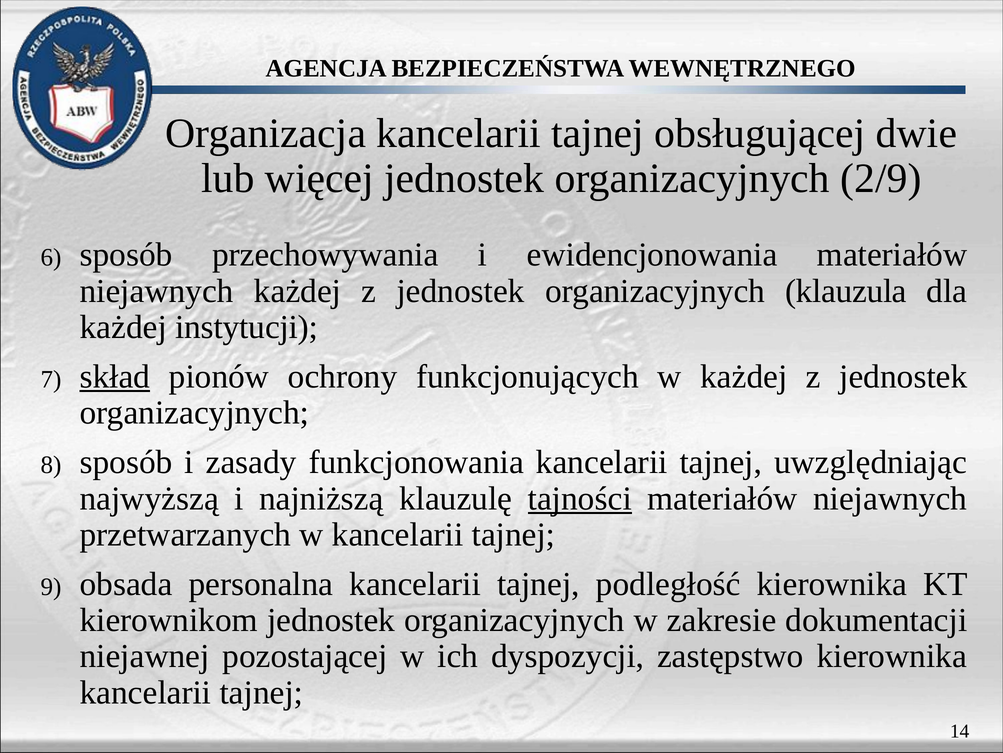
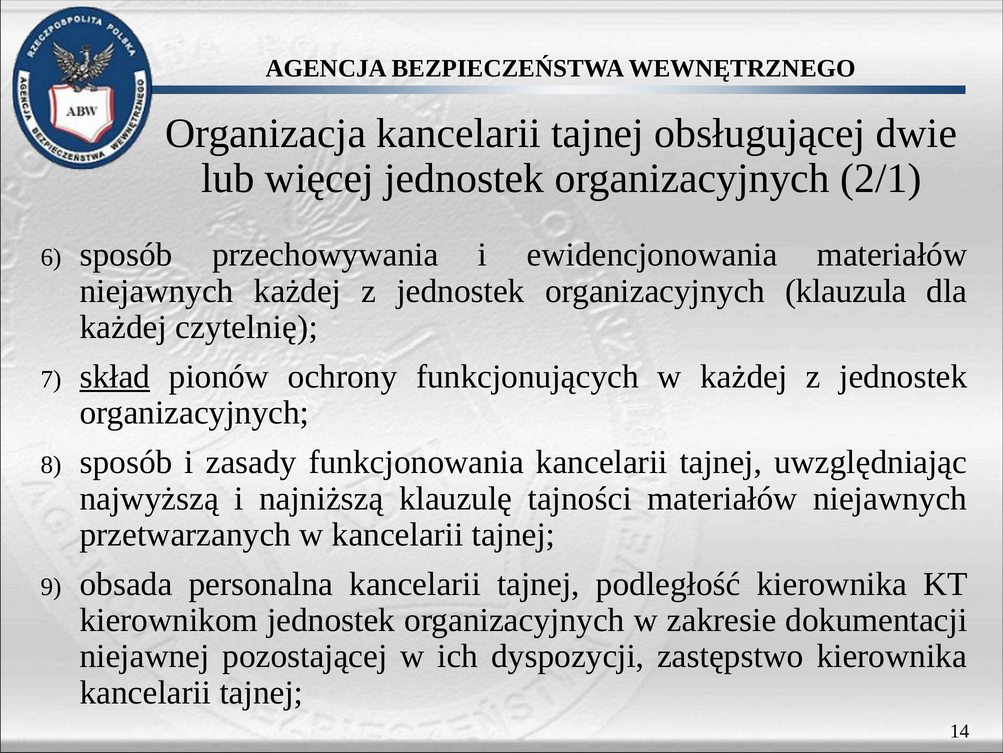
2/9: 2/9 -> 2/1
instytucji: instytucji -> czytelnię
tajności underline: present -> none
